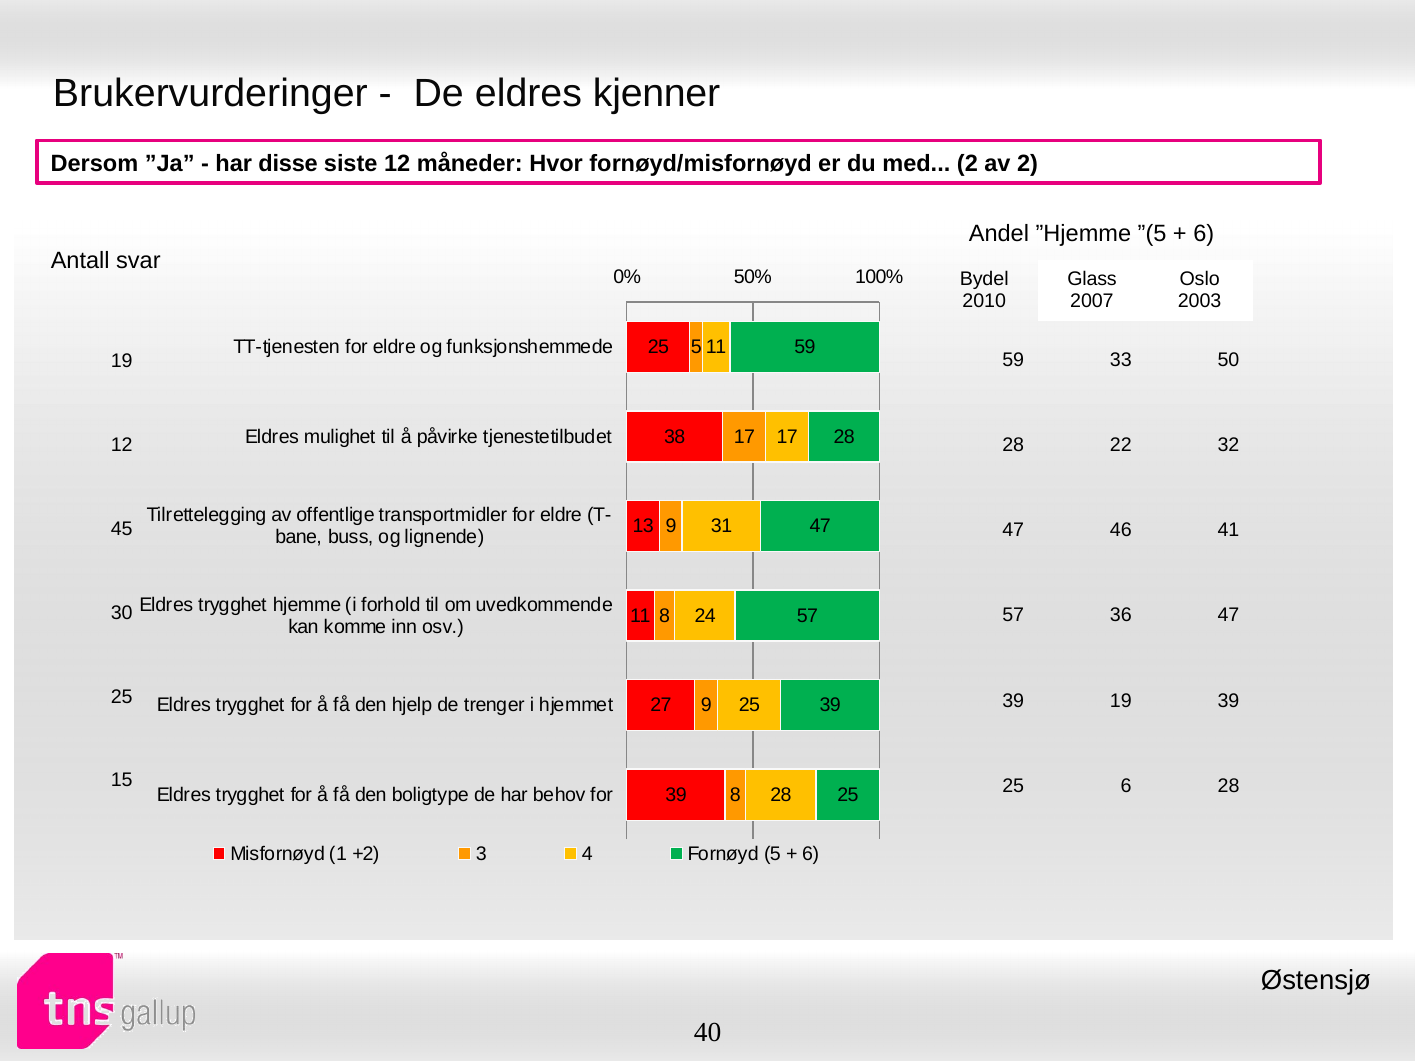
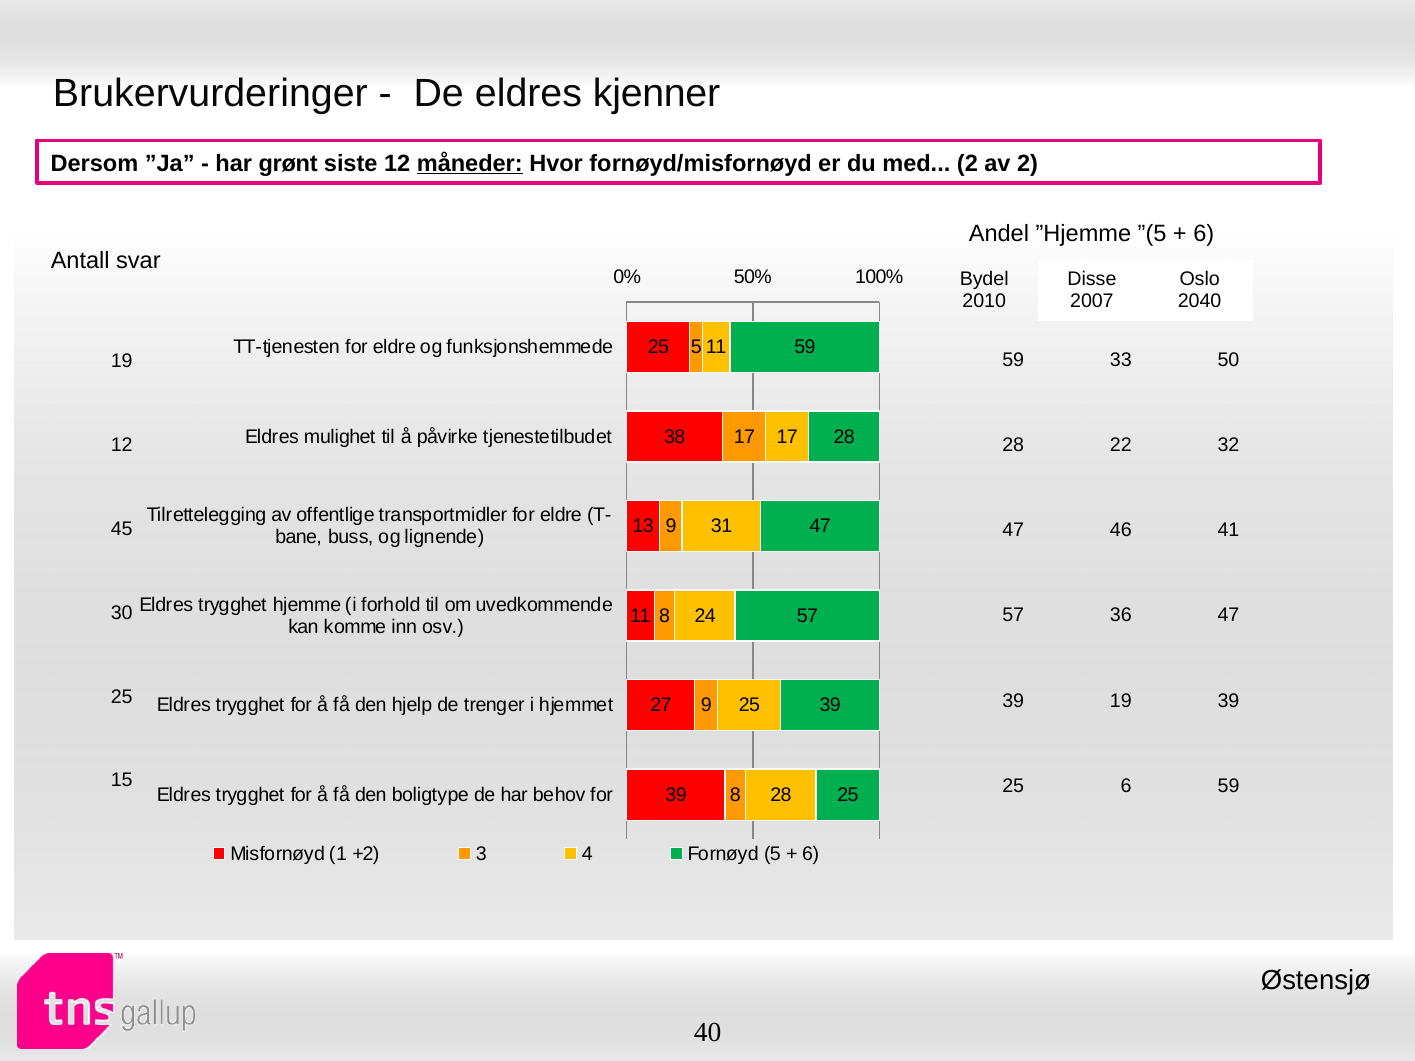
disse: disse -> grønt
måneder underline: none -> present
Glass: Glass -> Disse
2003: 2003 -> 2040
25 6 28: 28 -> 59
